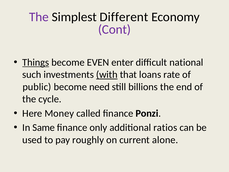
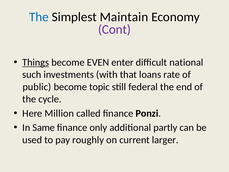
The at (39, 17) colour: purple -> blue
Different: Different -> Maintain
with underline: present -> none
need: need -> topic
billions: billions -> federal
Money: Money -> Million
ratios: ratios -> partly
alone: alone -> larger
